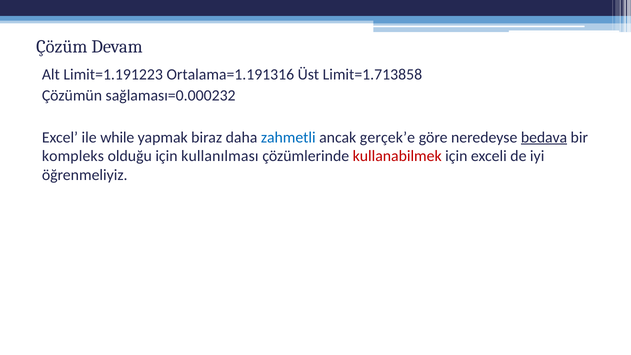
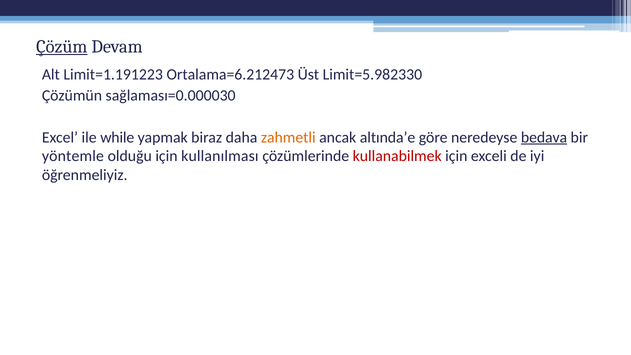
Çözüm underline: none -> present
Ortalama=1.191316: Ortalama=1.191316 -> Ortalama=6.212473
Limit=1.713858: Limit=1.713858 -> Limit=5.982330
sağlaması=0.000232: sağlaması=0.000232 -> sağlaması=0.000030
zahmetli colour: blue -> orange
gerçek’e: gerçek’e -> altında’e
kompleks: kompleks -> yöntemle
